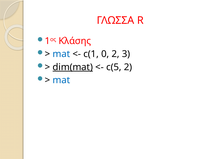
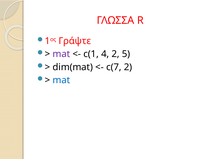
Κλάσης: Κλάσης -> Γράψτε
mat at (61, 54) colour: blue -> purple
0: 0 -> 4
3: 3 -> 5
dim(mat underline: present -> none
c(5: c(5 -> c(7
